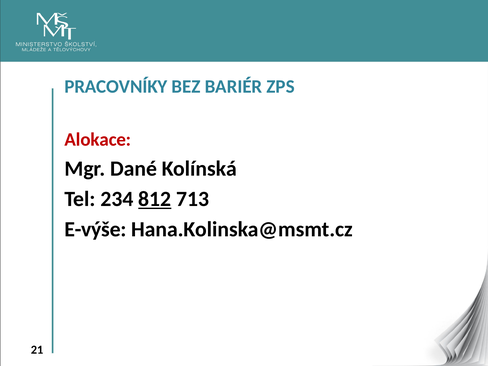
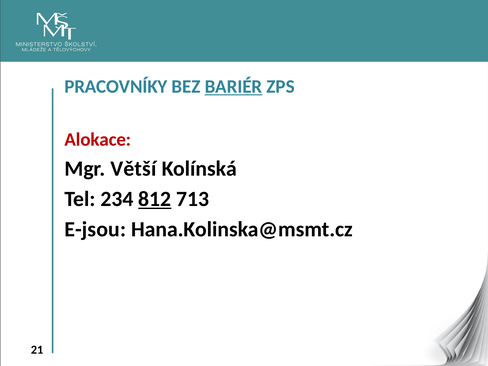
BARIÉR underline: none -> present
Dané: Dané -> Větší
E-výše: E-výše -> E-jsou
